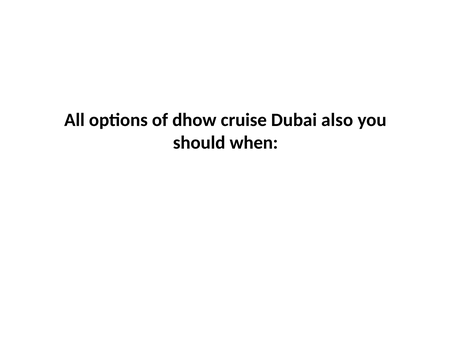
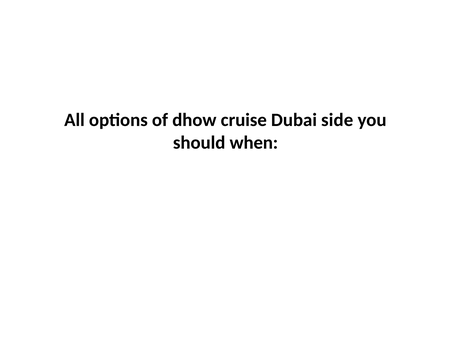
also: also -> side
